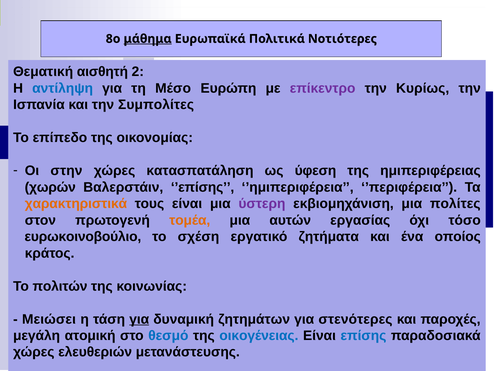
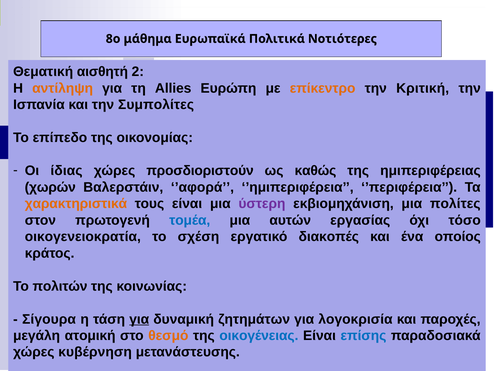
μάθημα underline: present -> none
αντίληψη colour: blue -> orange
Μέσο: Μέσο -> Allies
επίκεντρο colour: purple -> orange
Κυρίως: Κυρίως -> Κριτική
στην: στην -> ίδιας
κατασπατάληση: κατασπατάληση -> προσδιοριστούν
ύφεση: ύφεση -> καθώς
’επίσης: ’επίσης -> ’αφορά
τομέα colour: orange -> blue
ευρωκοινοβούλιο: ευρωκοινοβούλιο -> οικογενειοκρατία
ζητήματα: ζητήματα -> διακοπές
Μειώσει: Μειώσει -> Σίγουρα
στενότερες: στενότερες -> λογοκρισία
θεσμό colour: blue -> orange
ελευθεριών: ελευθεριών -> κυβέρνηση
